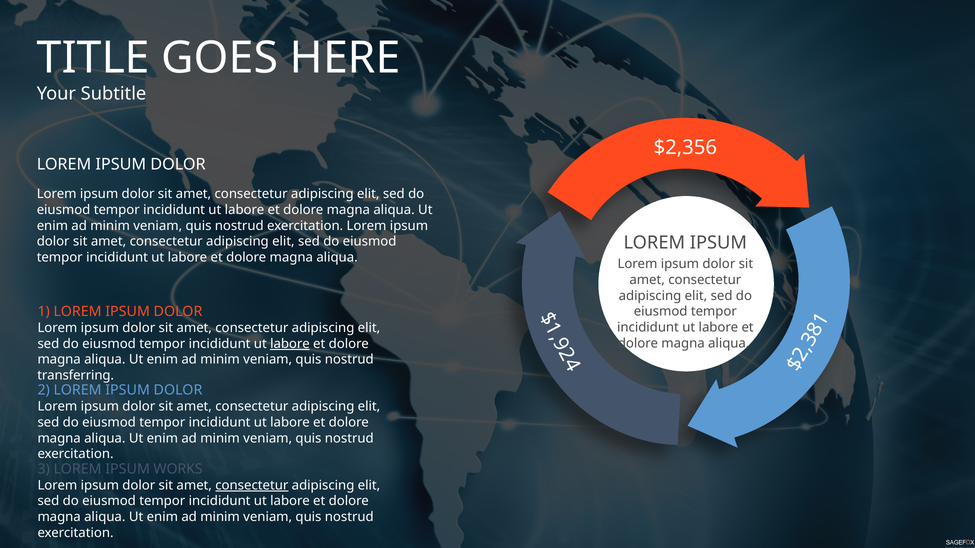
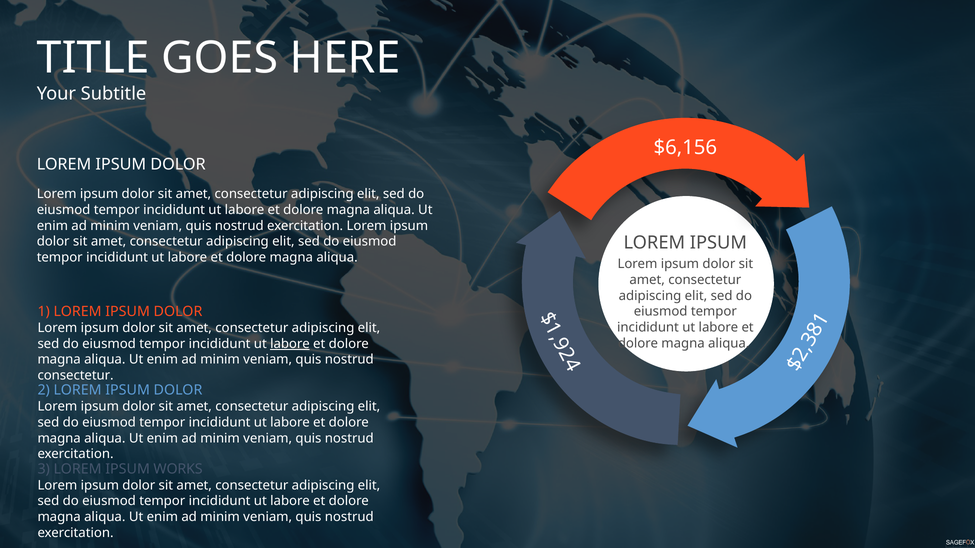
$2,356: $2,356 -> $6,156
transferring at (76, 376): transferring -> consectetur
consectetur at (252, 486) underline: present -> none
